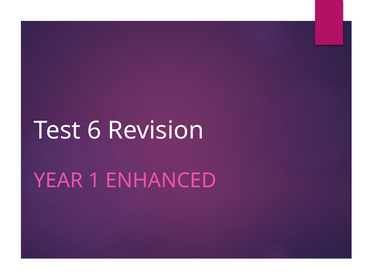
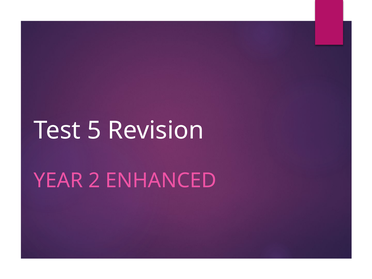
6: 6 -> 5
1: 1 -> 2
